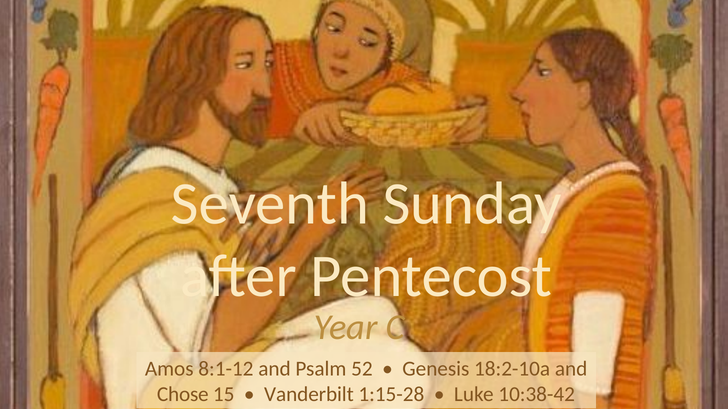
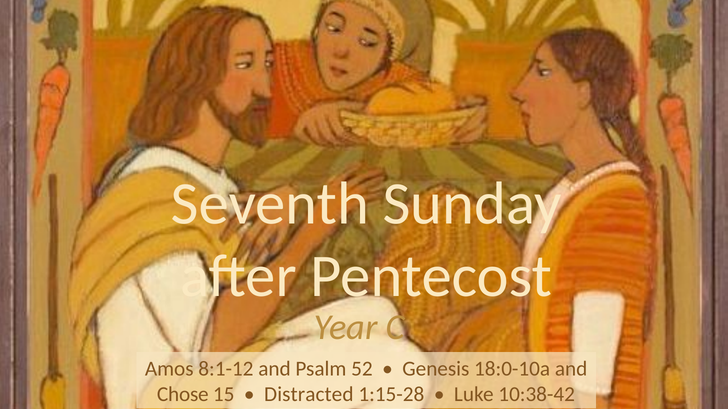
18:2-10a: 18:2-10a -> 18:0-10a
Vanderbilt: Vanderbilt -> Distracted
